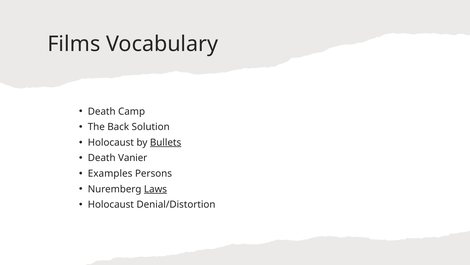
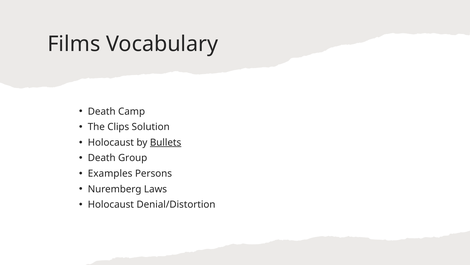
Back: Back -> Clips
Vanier: Vanier -> Group
Laws underline: present -> none
